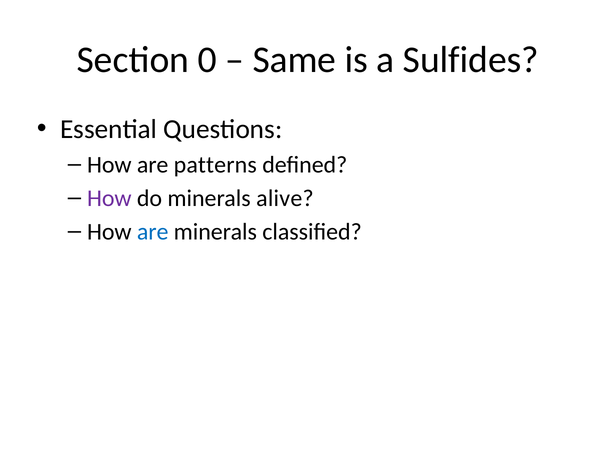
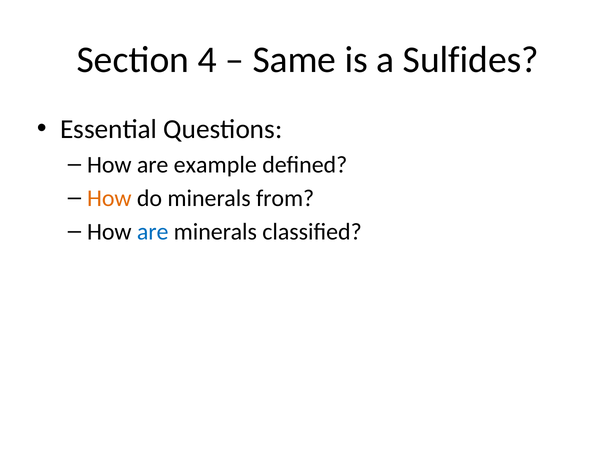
0: 0 -> 4
patterns: patterns -> example
How at (109, 198) colour: purple -> orange
alive: alive -> from
